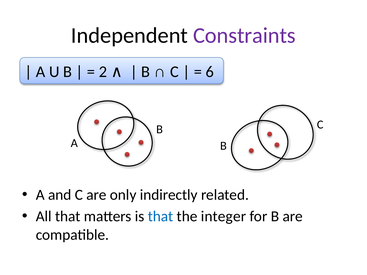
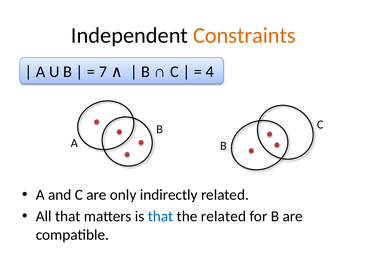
Constraints colour: purple -> orange
6: 6 -> 4
2: 2 -> 7
the integer: integer -> related
